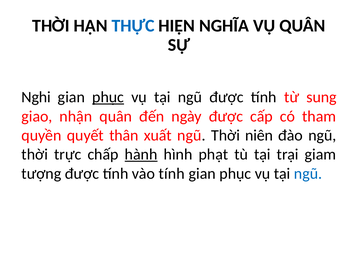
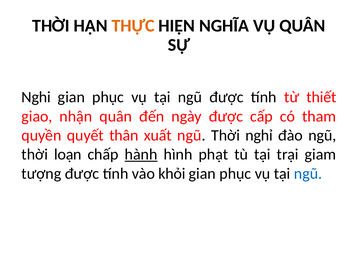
THỰC colour: blue -> orange
phục at (108, 97) underline: present -> none
sung: sung -> thiết
niên: niên -> nghỉ
trực: trực -> loạn
vào tính: tính -> khỏi
